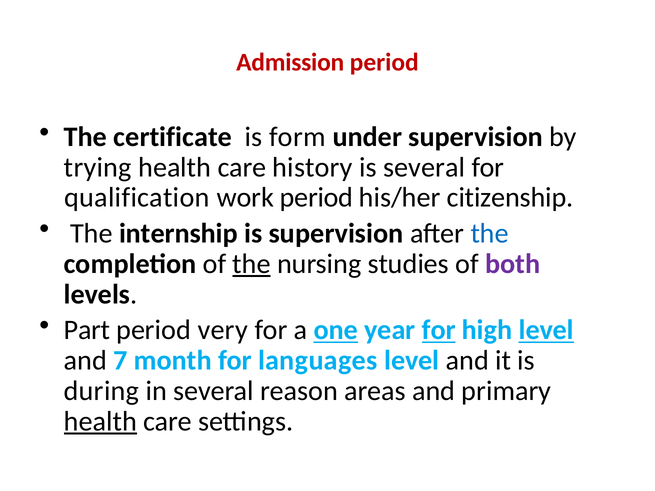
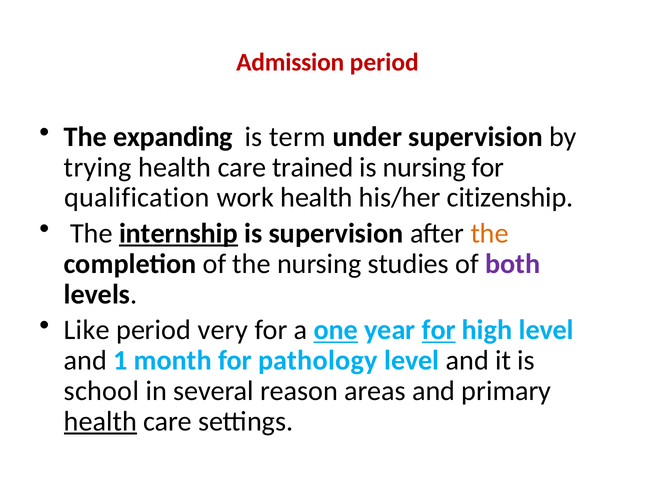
certificate: certificate -> expanding
form: form -> term
history: history -> trained
is several: several -> nursing
work period: period -> health
internship underline: none -> present
the at (490, 233) colour: blue -> orange
the at (252, 264) underline: present -> none
Part: Part -> Like
level at (546, 330) underline: present -> none
7: 7 -> 1
languages: languages -> pathology
during: during -> school
